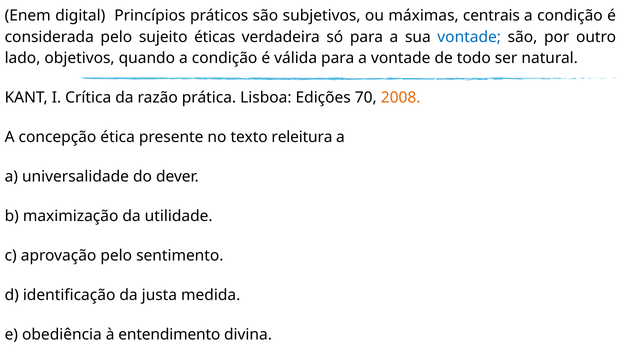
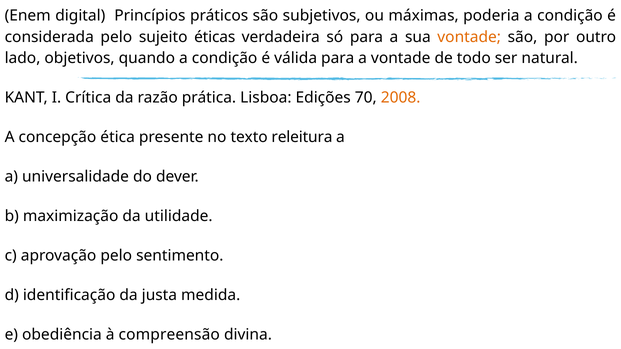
centrais: centrais -> poderia
vontade at (469, 37) colour: blue -> orange
entendimento: entendimento -> compreensão
